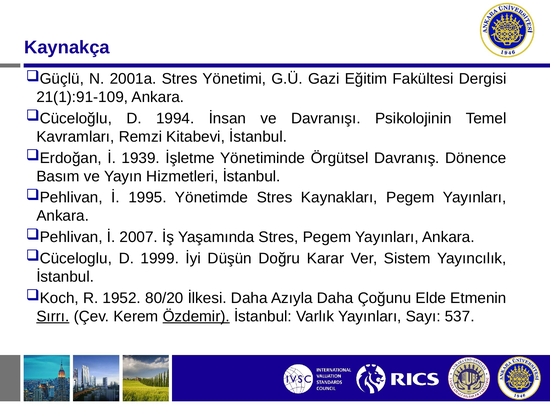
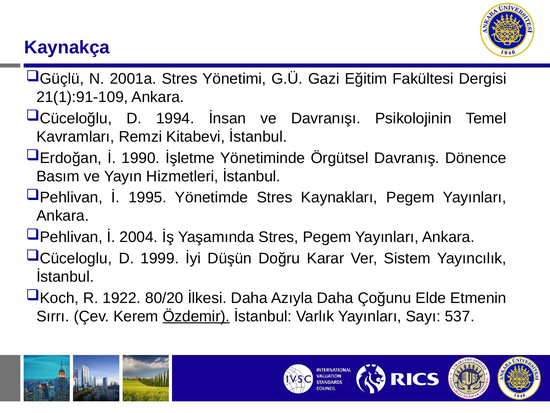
1939: 1939 -> 1990
2007: 2007 -> 2004
1952: 1952 -> 1922
Sırrı underline: present -> none
